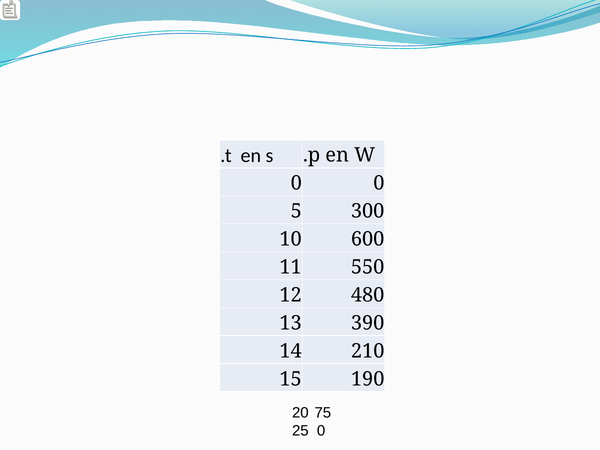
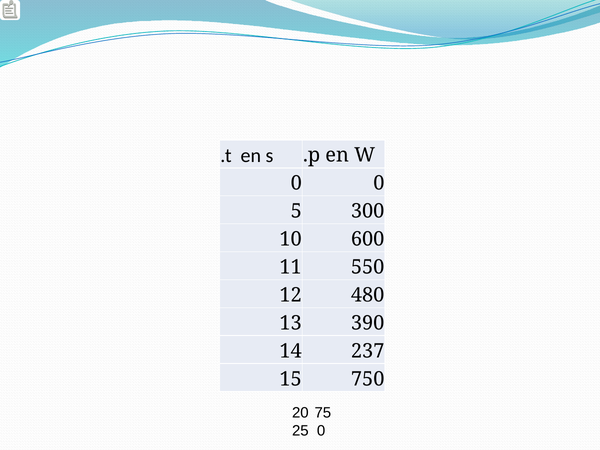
210: 210 -> 237
190: 190 -> 750
